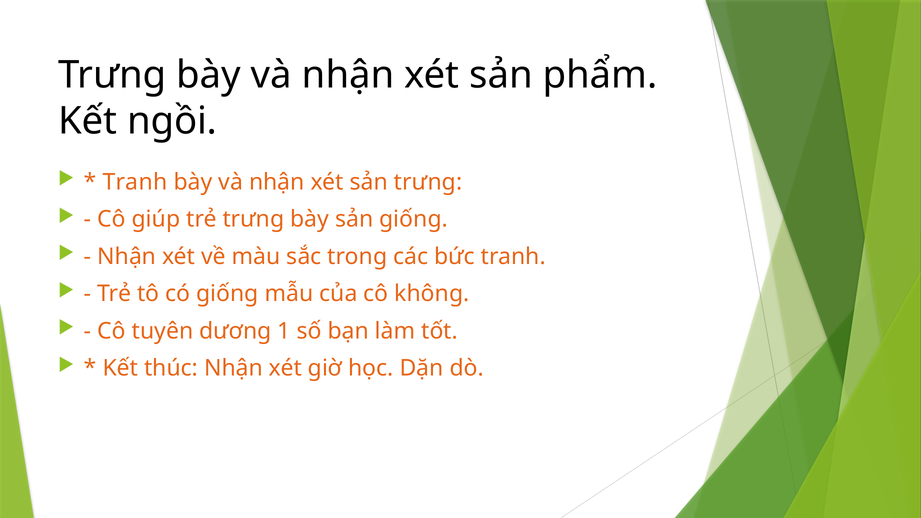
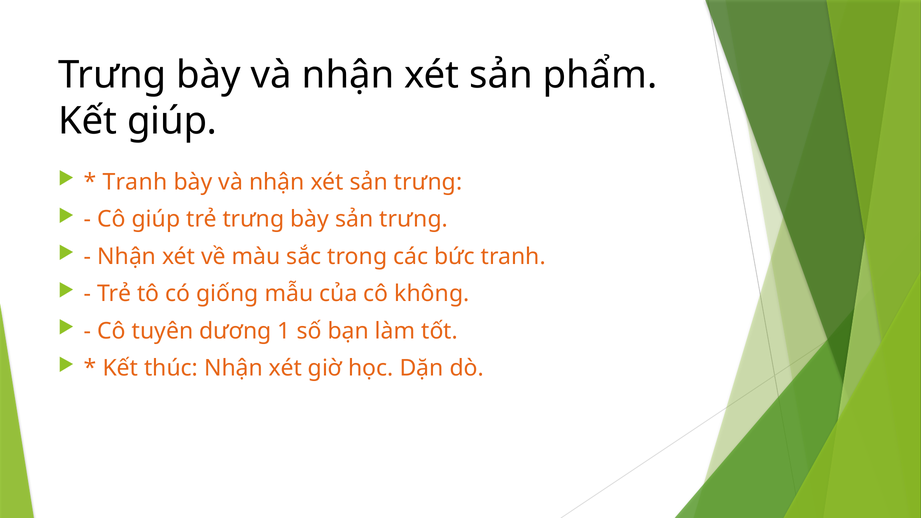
Kết ngồi: ngồi -> giúp
bày sản giống: giống -> trưng
